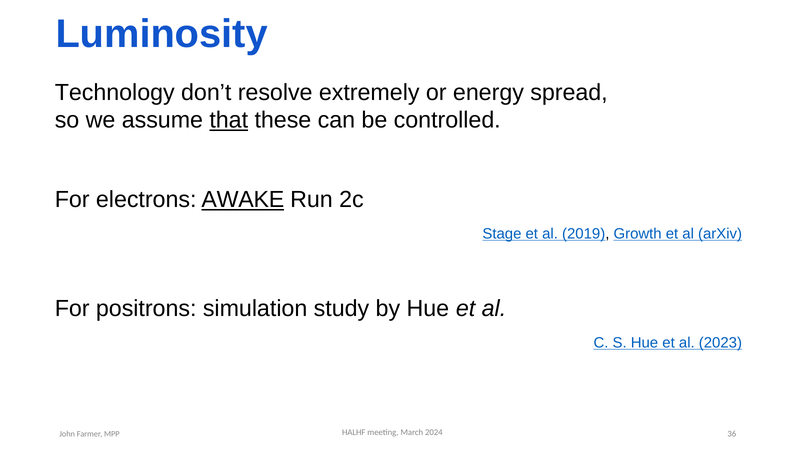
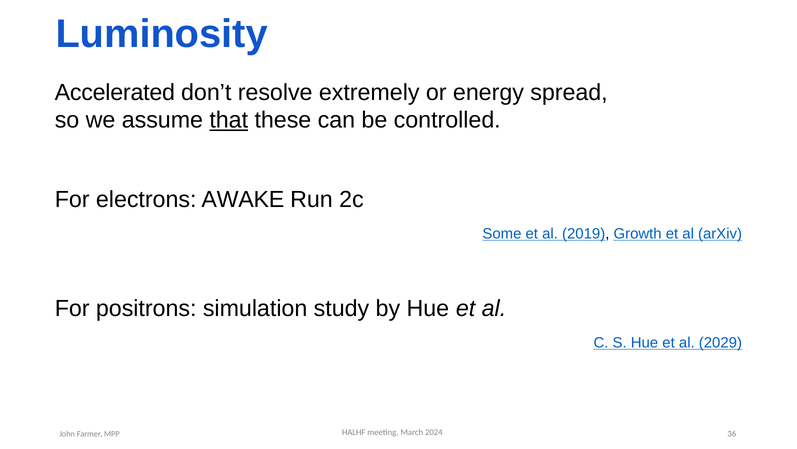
Technology: Technology -> Accelerated
AWAKE underline: present -> none
Stage: Stage -> Some
2023: 2023 -> 2029
